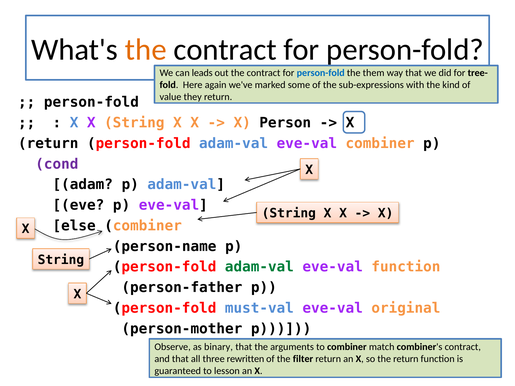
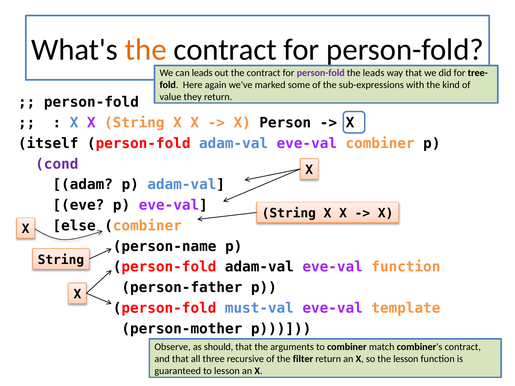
person-fold at (321, 73) colour: blue -> purple
the them: them -> leads
return at (48, 143): return -> itself
adam-val at (259, 267) colour: green -> black
original: original -> template
binary: binary -> should
rewritten: rewritten -> recursive
the return: return -> lesson
